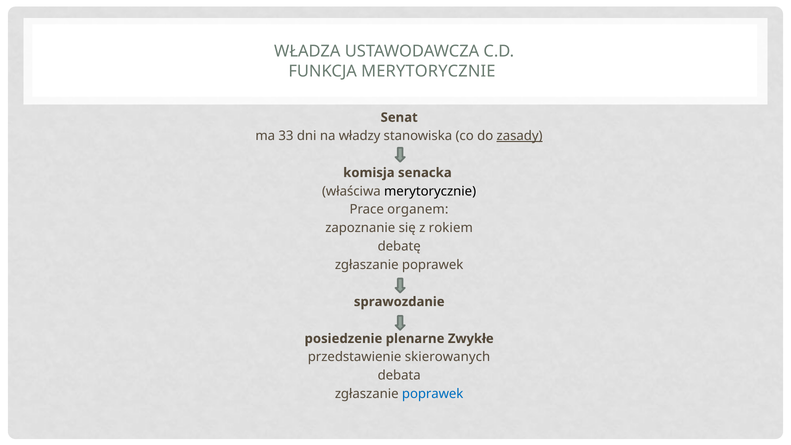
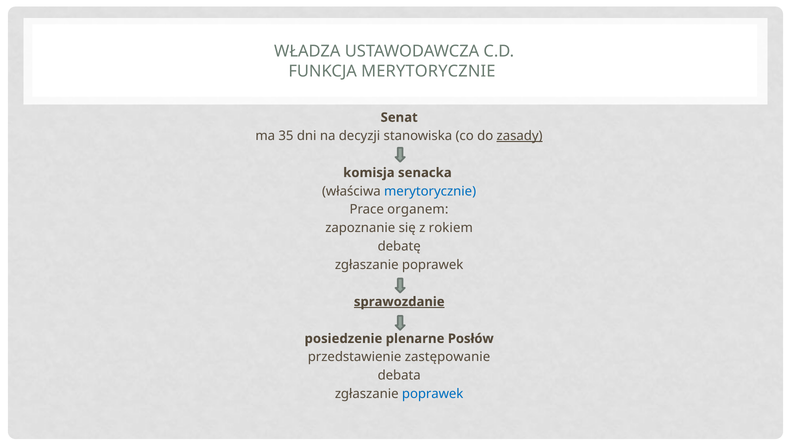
33: 33 -> 35
władzy: władzy -> decyzji
merytorycznie at (430, 191) colour: black -> blue
sprawozdanie underline: none -> present
Zwykłe: Zwykłe -> Posłów
skierowanych: skierowanych -> zastępowanie
